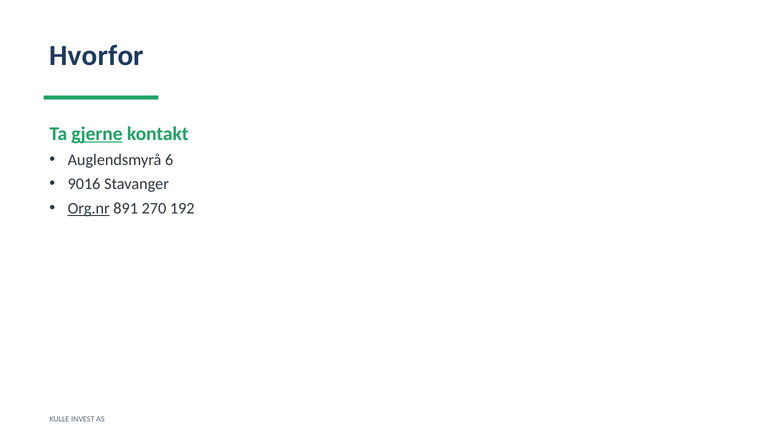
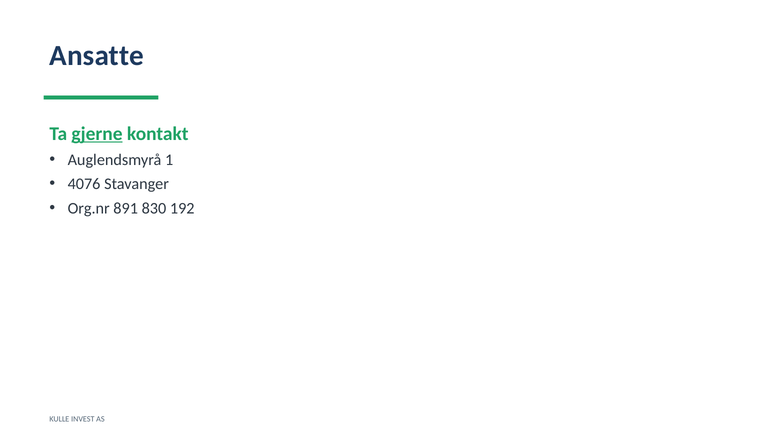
Hvorfor: Hvorfor -> Ansatte
6: 6 -> 1
9016: 9016 -> 4076
Org.nr underline: present -> none
270: 270 -> 830
